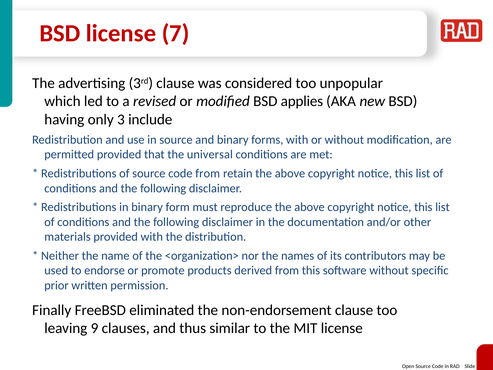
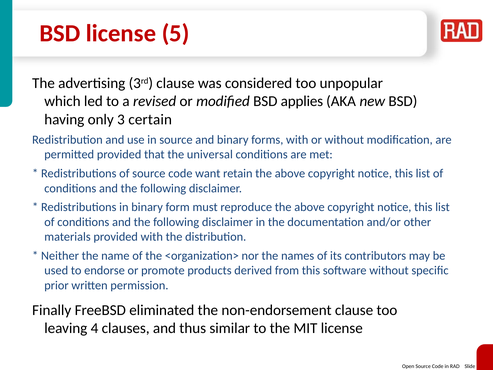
7: 7 -> 5
include: include -> certain
code from: from -> want
9: 9 -> 4
